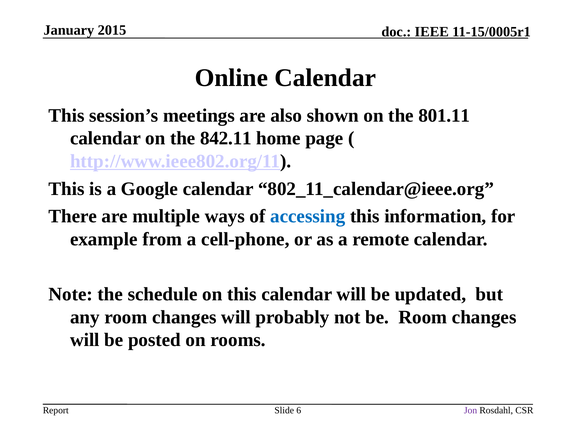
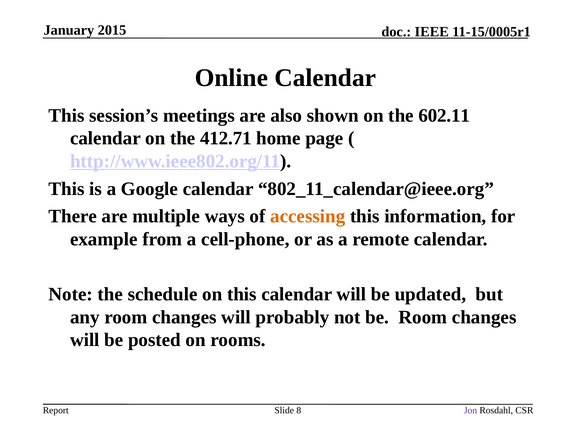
801.11: 801.11 -> 602.11
842.11: 842.11 -> 412.71
accessing colour: blue -> orange
6: 6 -> 8
